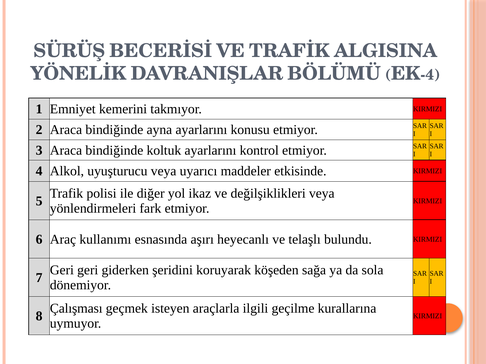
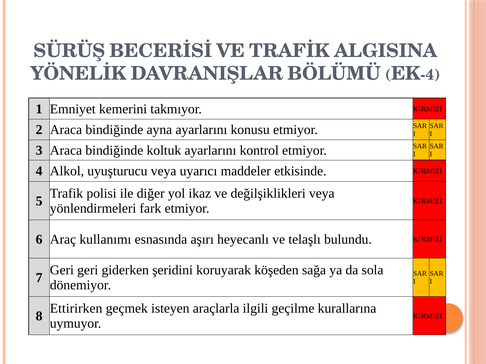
Çalışması: Çalışması -> Ettirirken
